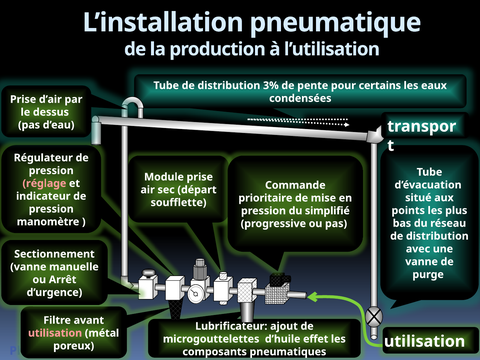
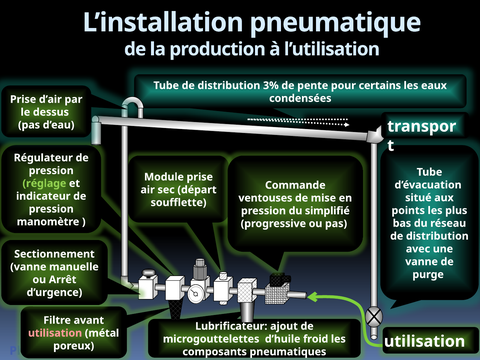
réglage colour: pink -> light green
prioritaire: prioritaire -> ventouses
effet: effet -> froid
